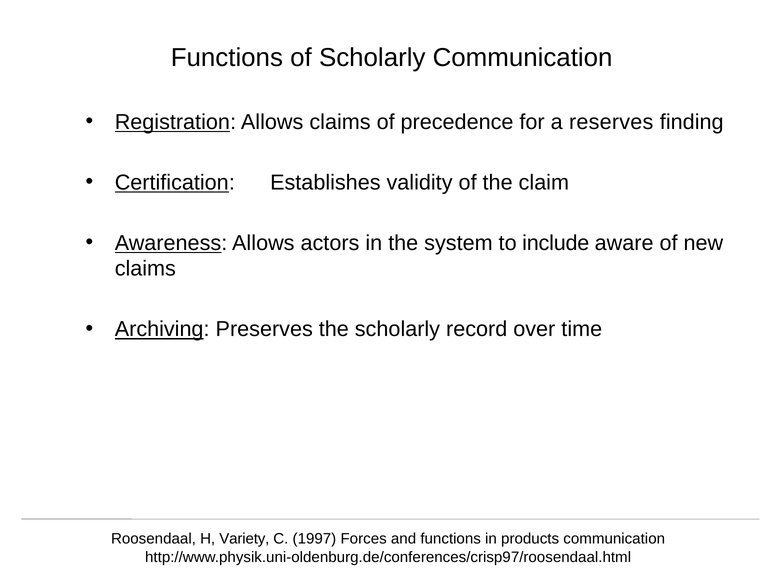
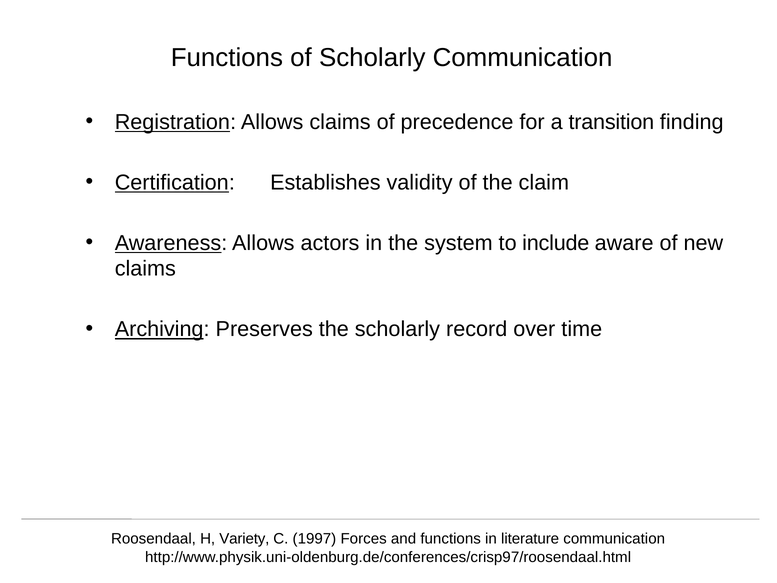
reserves: reserves -> transition
products: products -> literature
